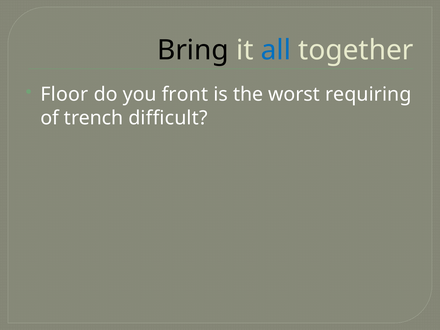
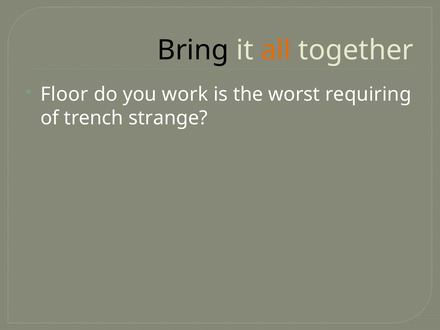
all colour: blue -> orange
front: front -> work
difficult: difficult -> strange
